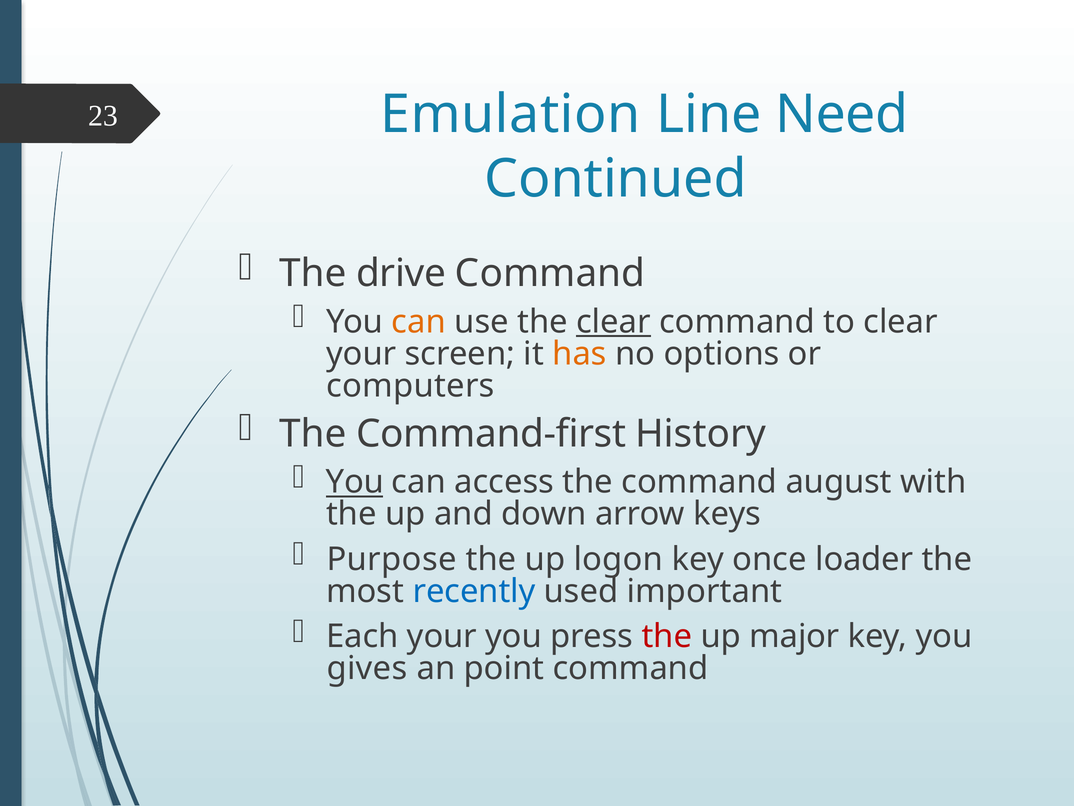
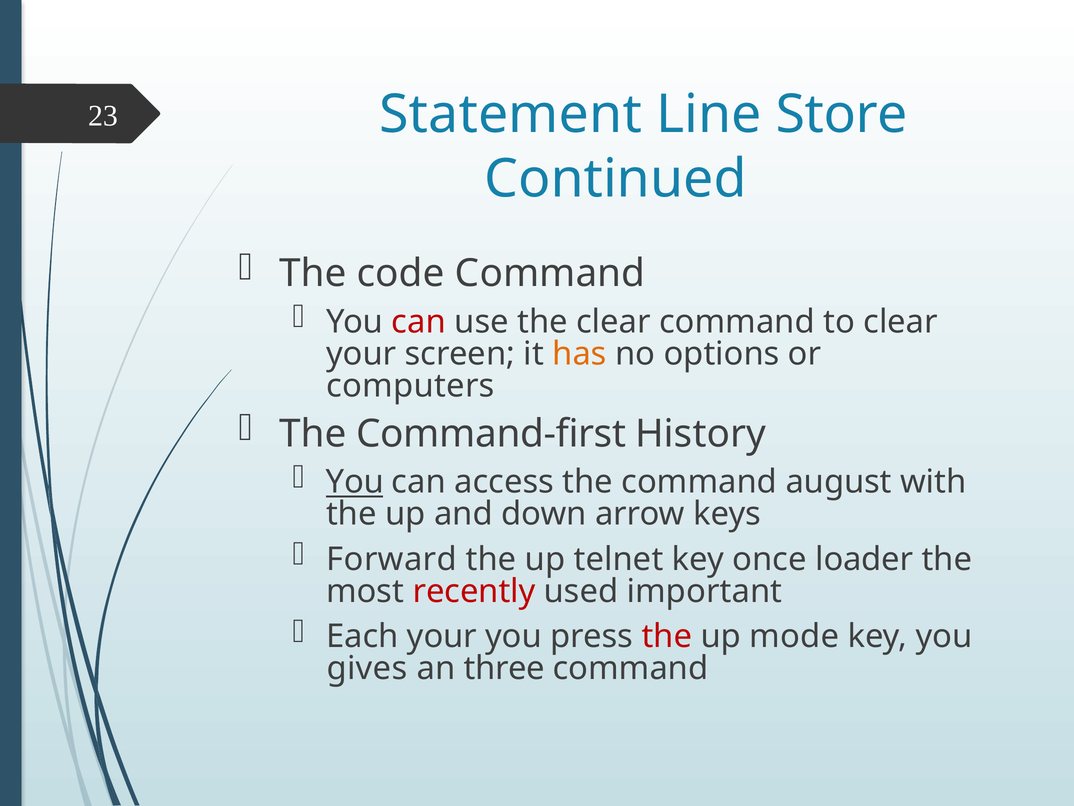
Emulation: Emulation -> Statement
Need: Need -> Store
drive: drive -> code
can at (419, 322) colour: orange -> red
clear at (614, 322) underline: present -> none
Purpose: Purpose -> Forward
logon: logon -> telnet
recently colour: blue -> red
major: major -> mode
point: point -> three
